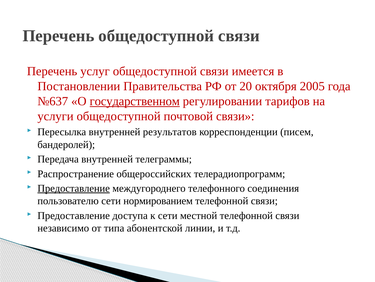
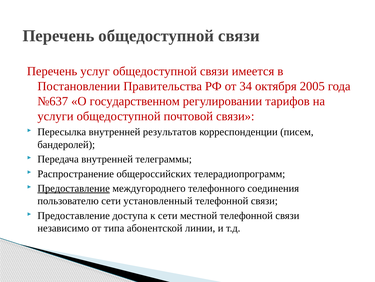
20: 20 -> 34
государственном underline: present -> none
нормированием: нормированием -> установленный
